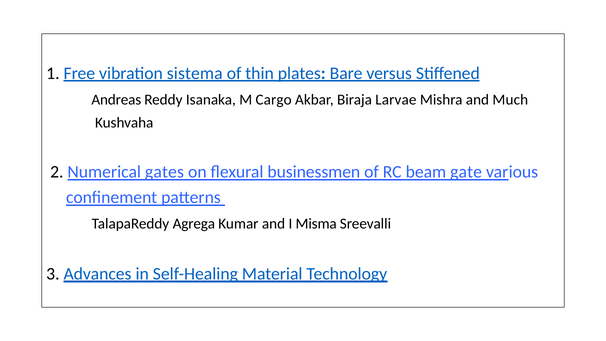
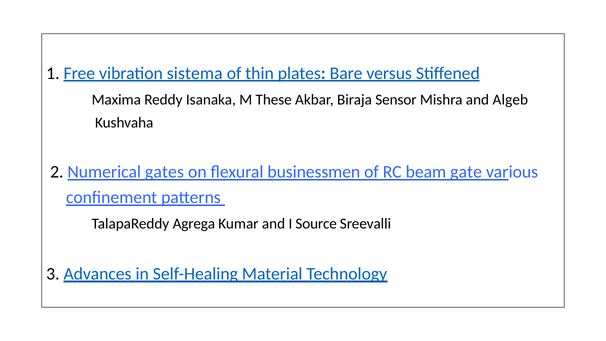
Andreas: Andreas -> Maxima
Cargo: Cargo -> These
Larvae: Larvae -> Sensor
Much: Much -> Algeb
Misma: Misma -> Source
